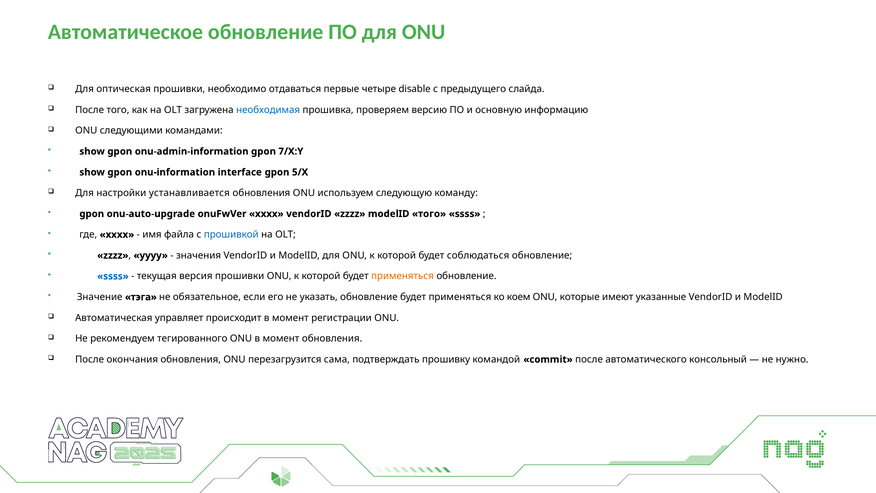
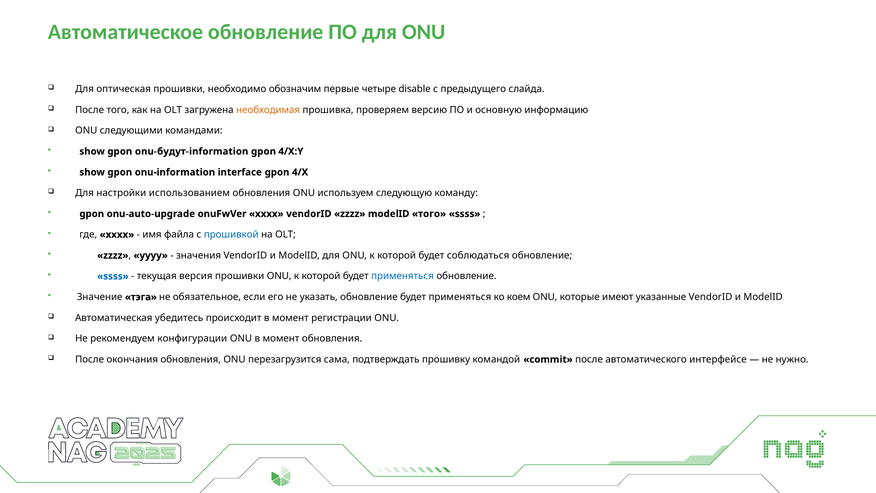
отдаваться: отдаваться -> обозначим
необходимая colour: blue -> orange
onu-admin-information: onu-admin-information -> onu-будут-information
7/X:Y: 7/X:Y -> 4/X:Y
5/X: 5/X -> 4/X
устанавливается: устанавливается -> использованием
применяться at (403, 276) colour: orange -> blue
управляет: управляет -> убедитесь
тегированного: тегированного -> конфигурации
консольный: консольный -> интерфейсе
